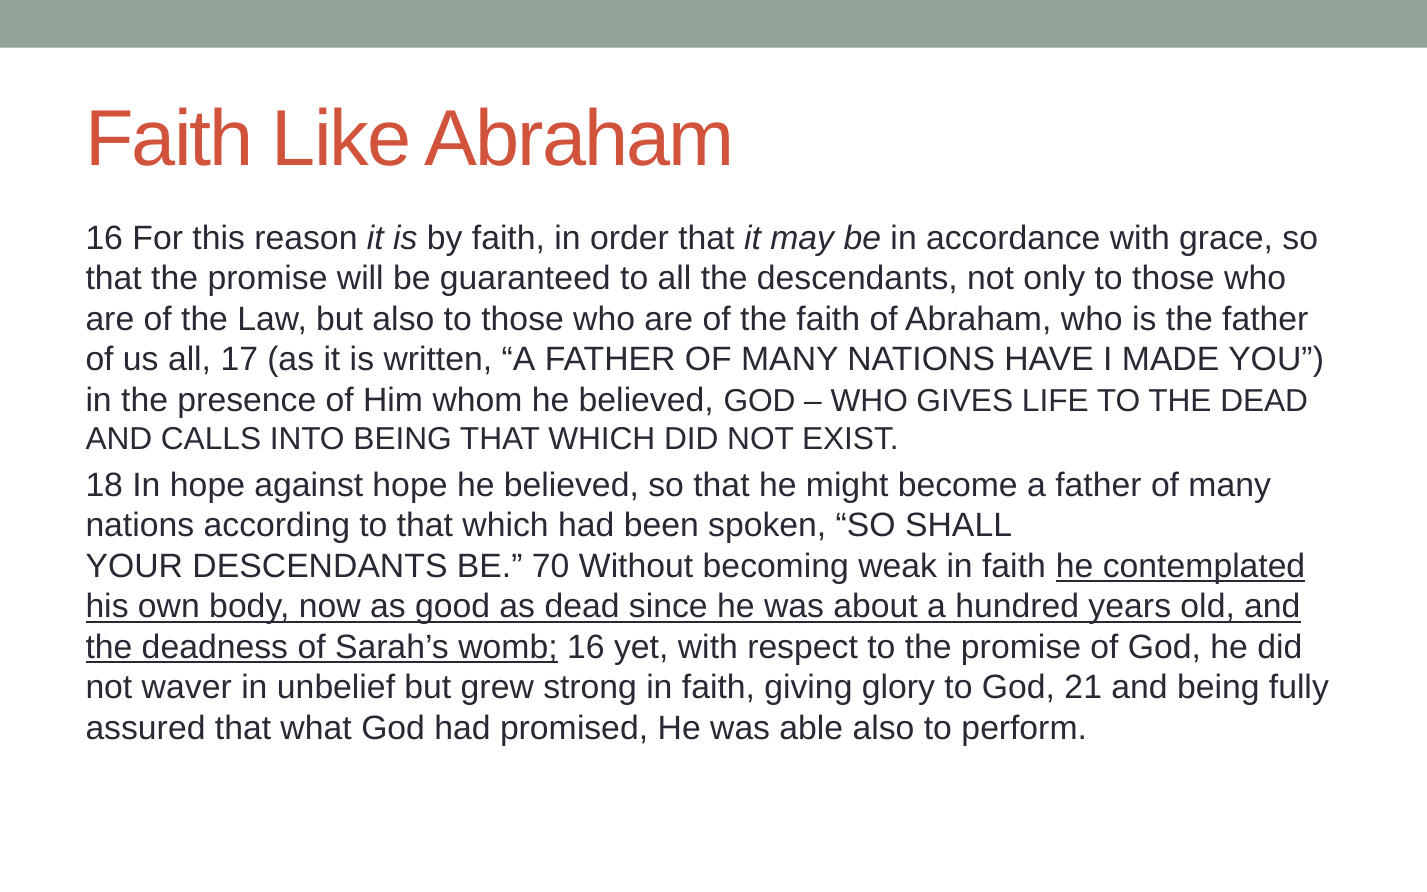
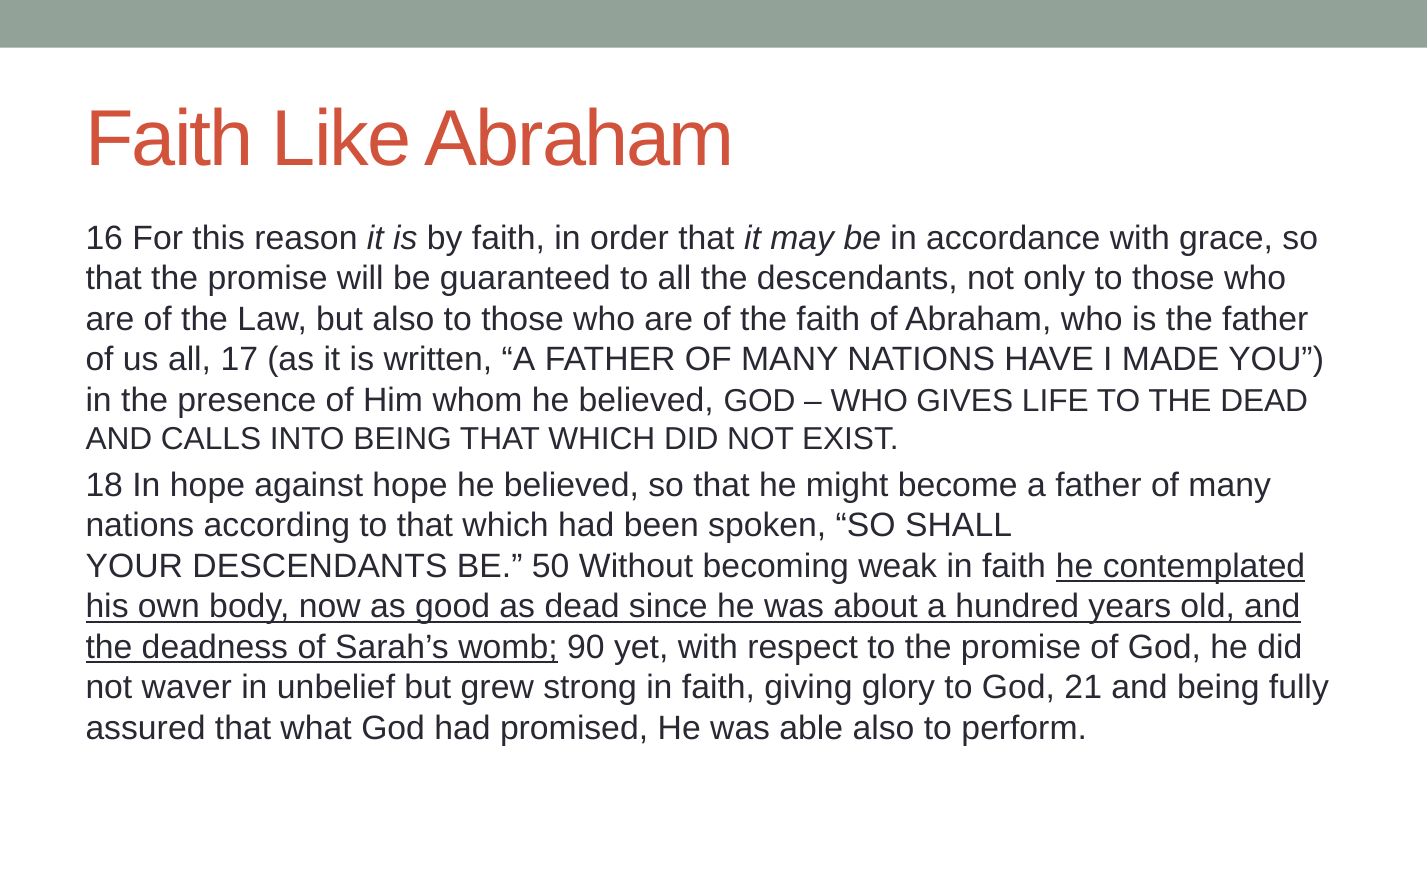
70: 70 -> 50
womb 16: 16 -> 90
